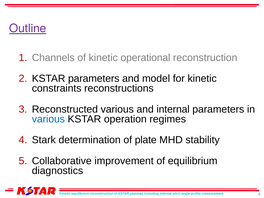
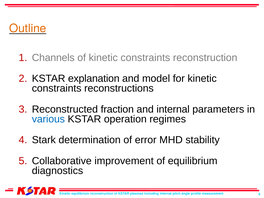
Outline colour: purple -> orange
of kinetic operational: operational -> constraints
KSTAR parameters: parameters -> explanation
Reconstructed various: various -> fraction
plate: plate -> error
